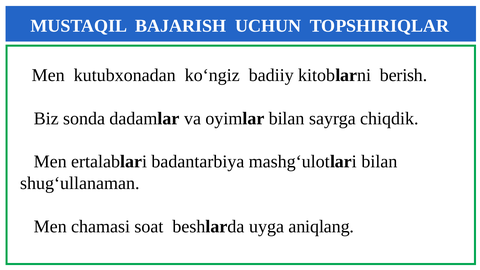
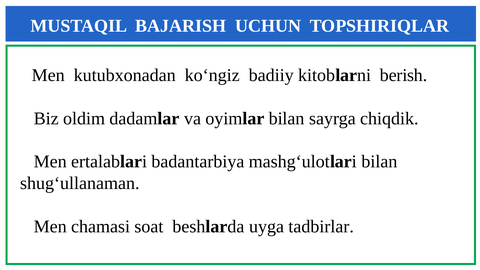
sonda: sonda -> oldim
aniqlang: aniqlang -> tadbirlar
